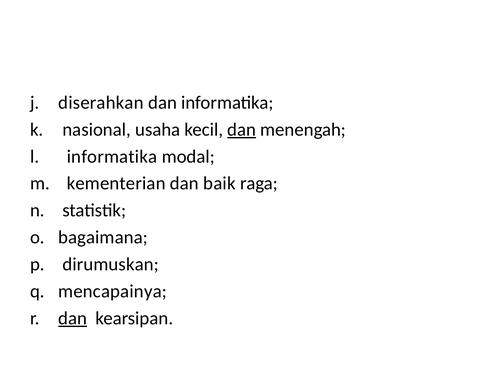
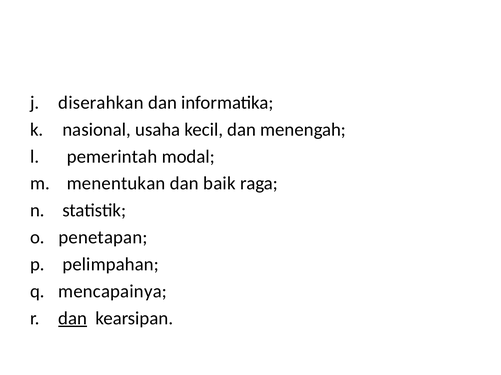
dan at (242, 130) underline: present -> none
informatika at (112, 157): informatika -> pemerintah
kementerian: kementerian -> menentukan
bagaimana: bagaimana -> penetapan
dirumuskan: dirumuskan -> pelimpahan
